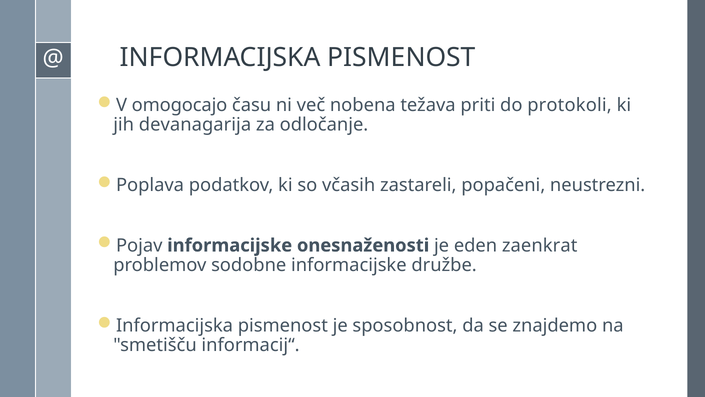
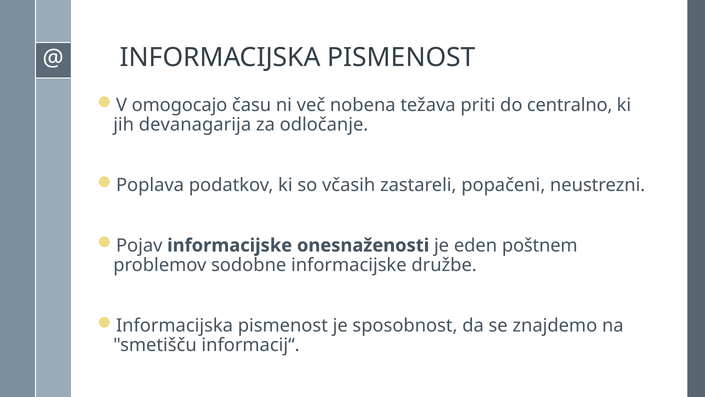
protokoli: protokoli -> centralno
zaenkrat: zaenkrat -> poštnem
